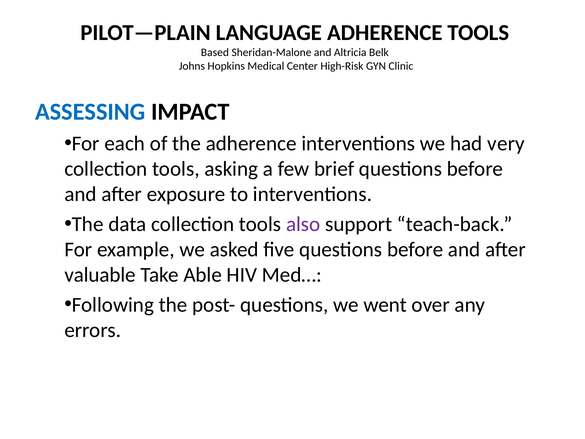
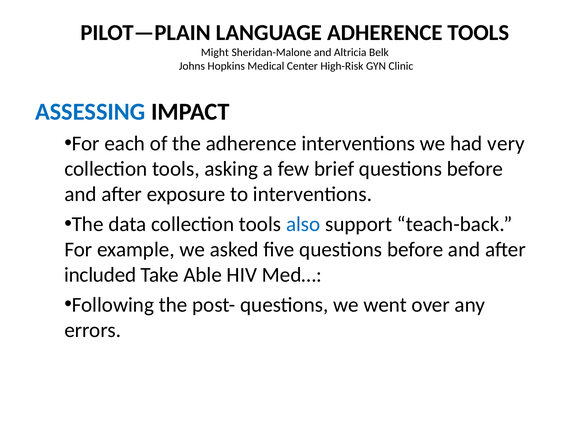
Based: Based -> Might
also colour: purple -> blue
valuable: valuable -> included
